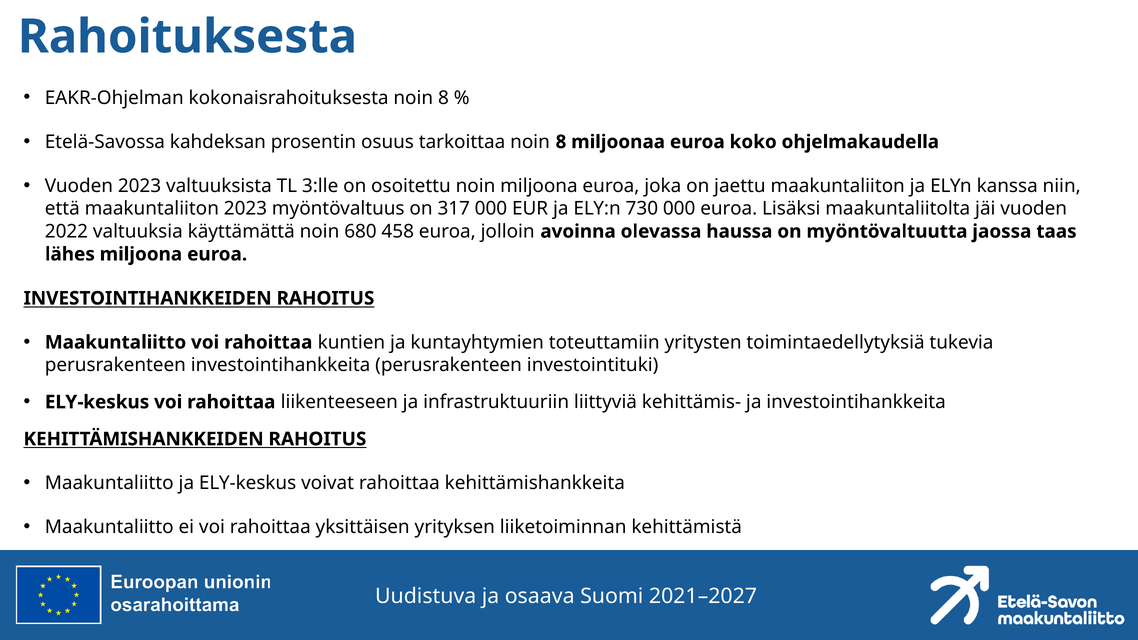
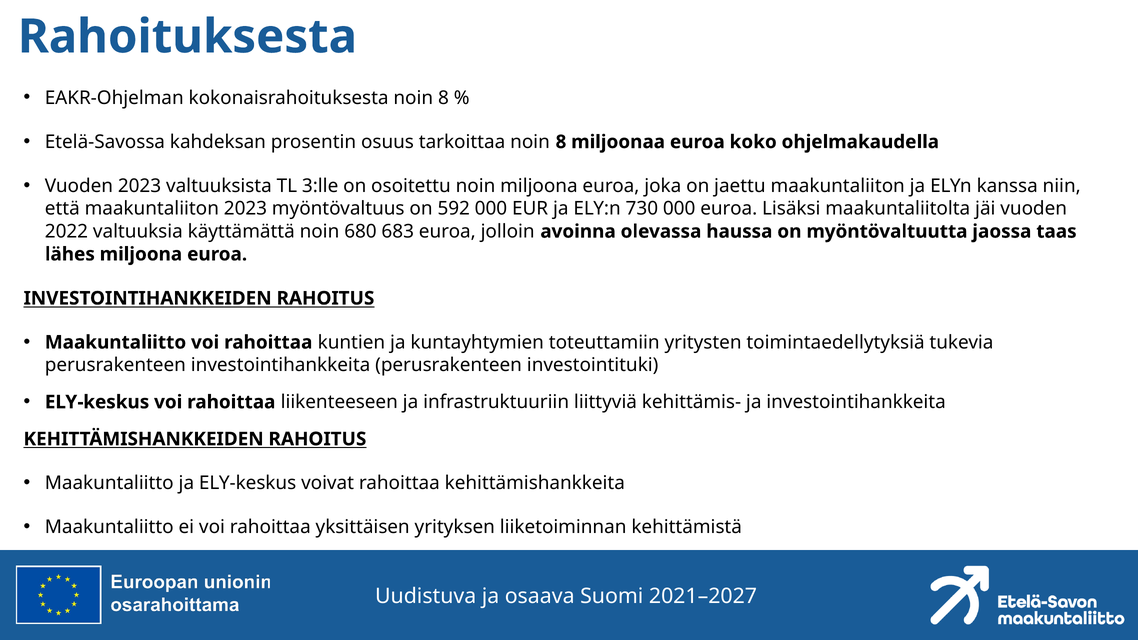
317: 317 -> 592
458: 458 -> 683
